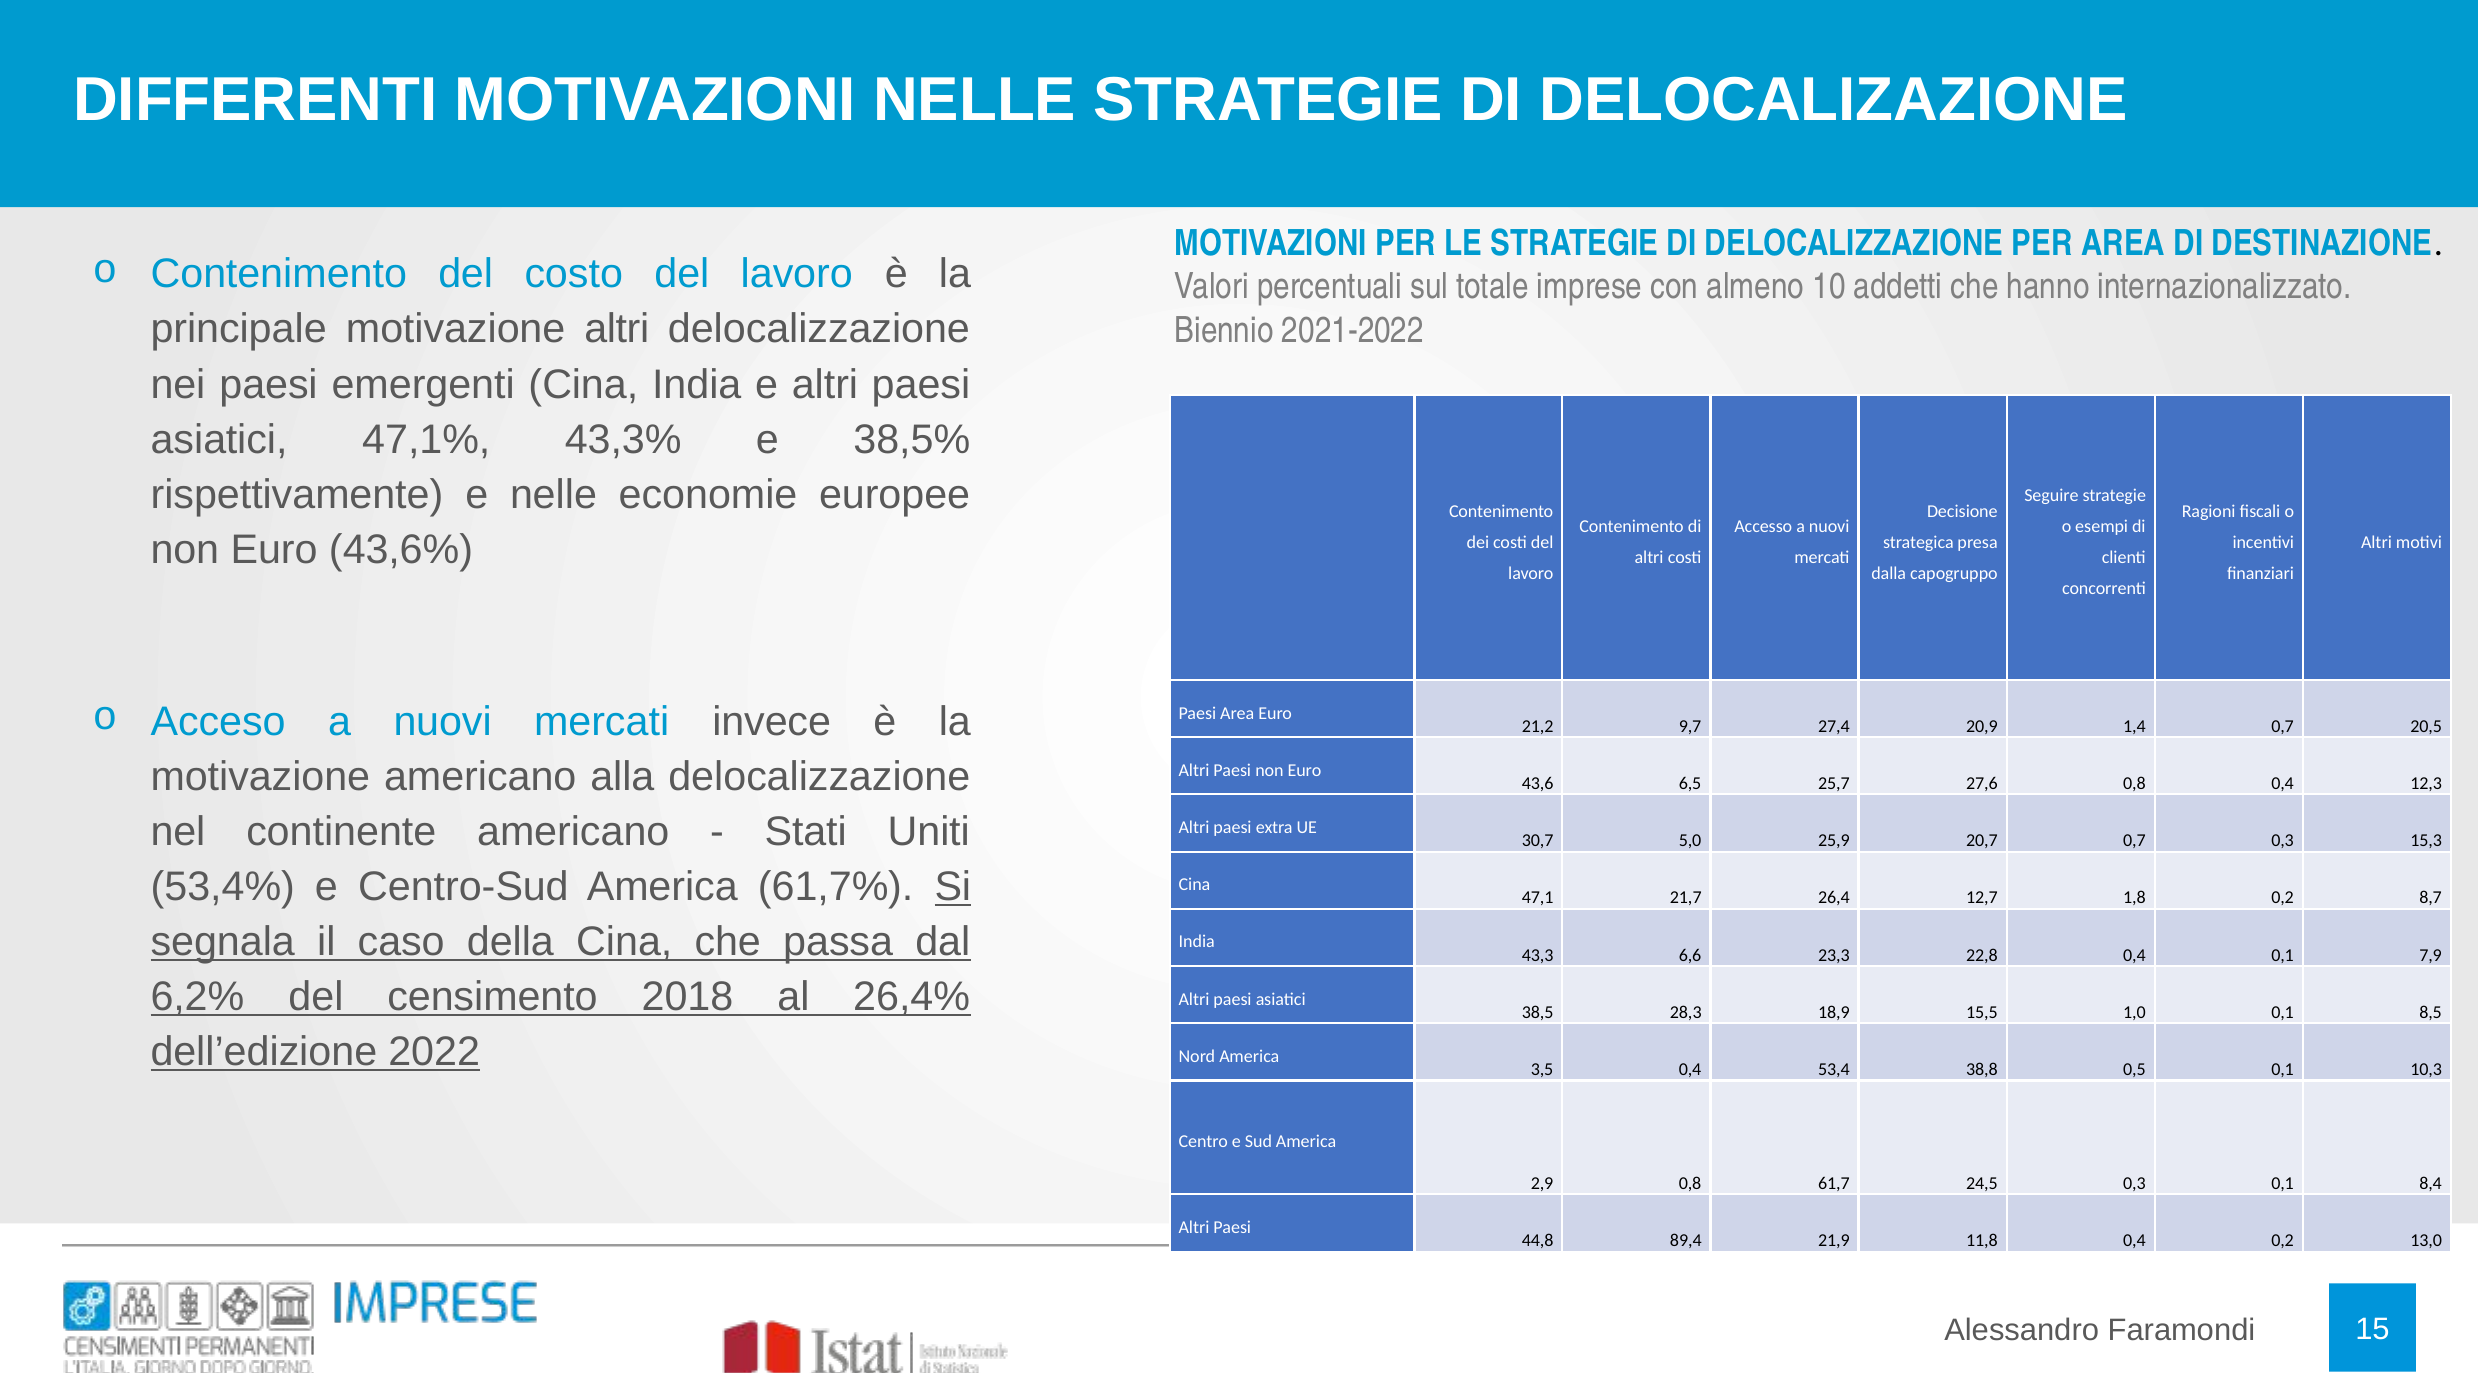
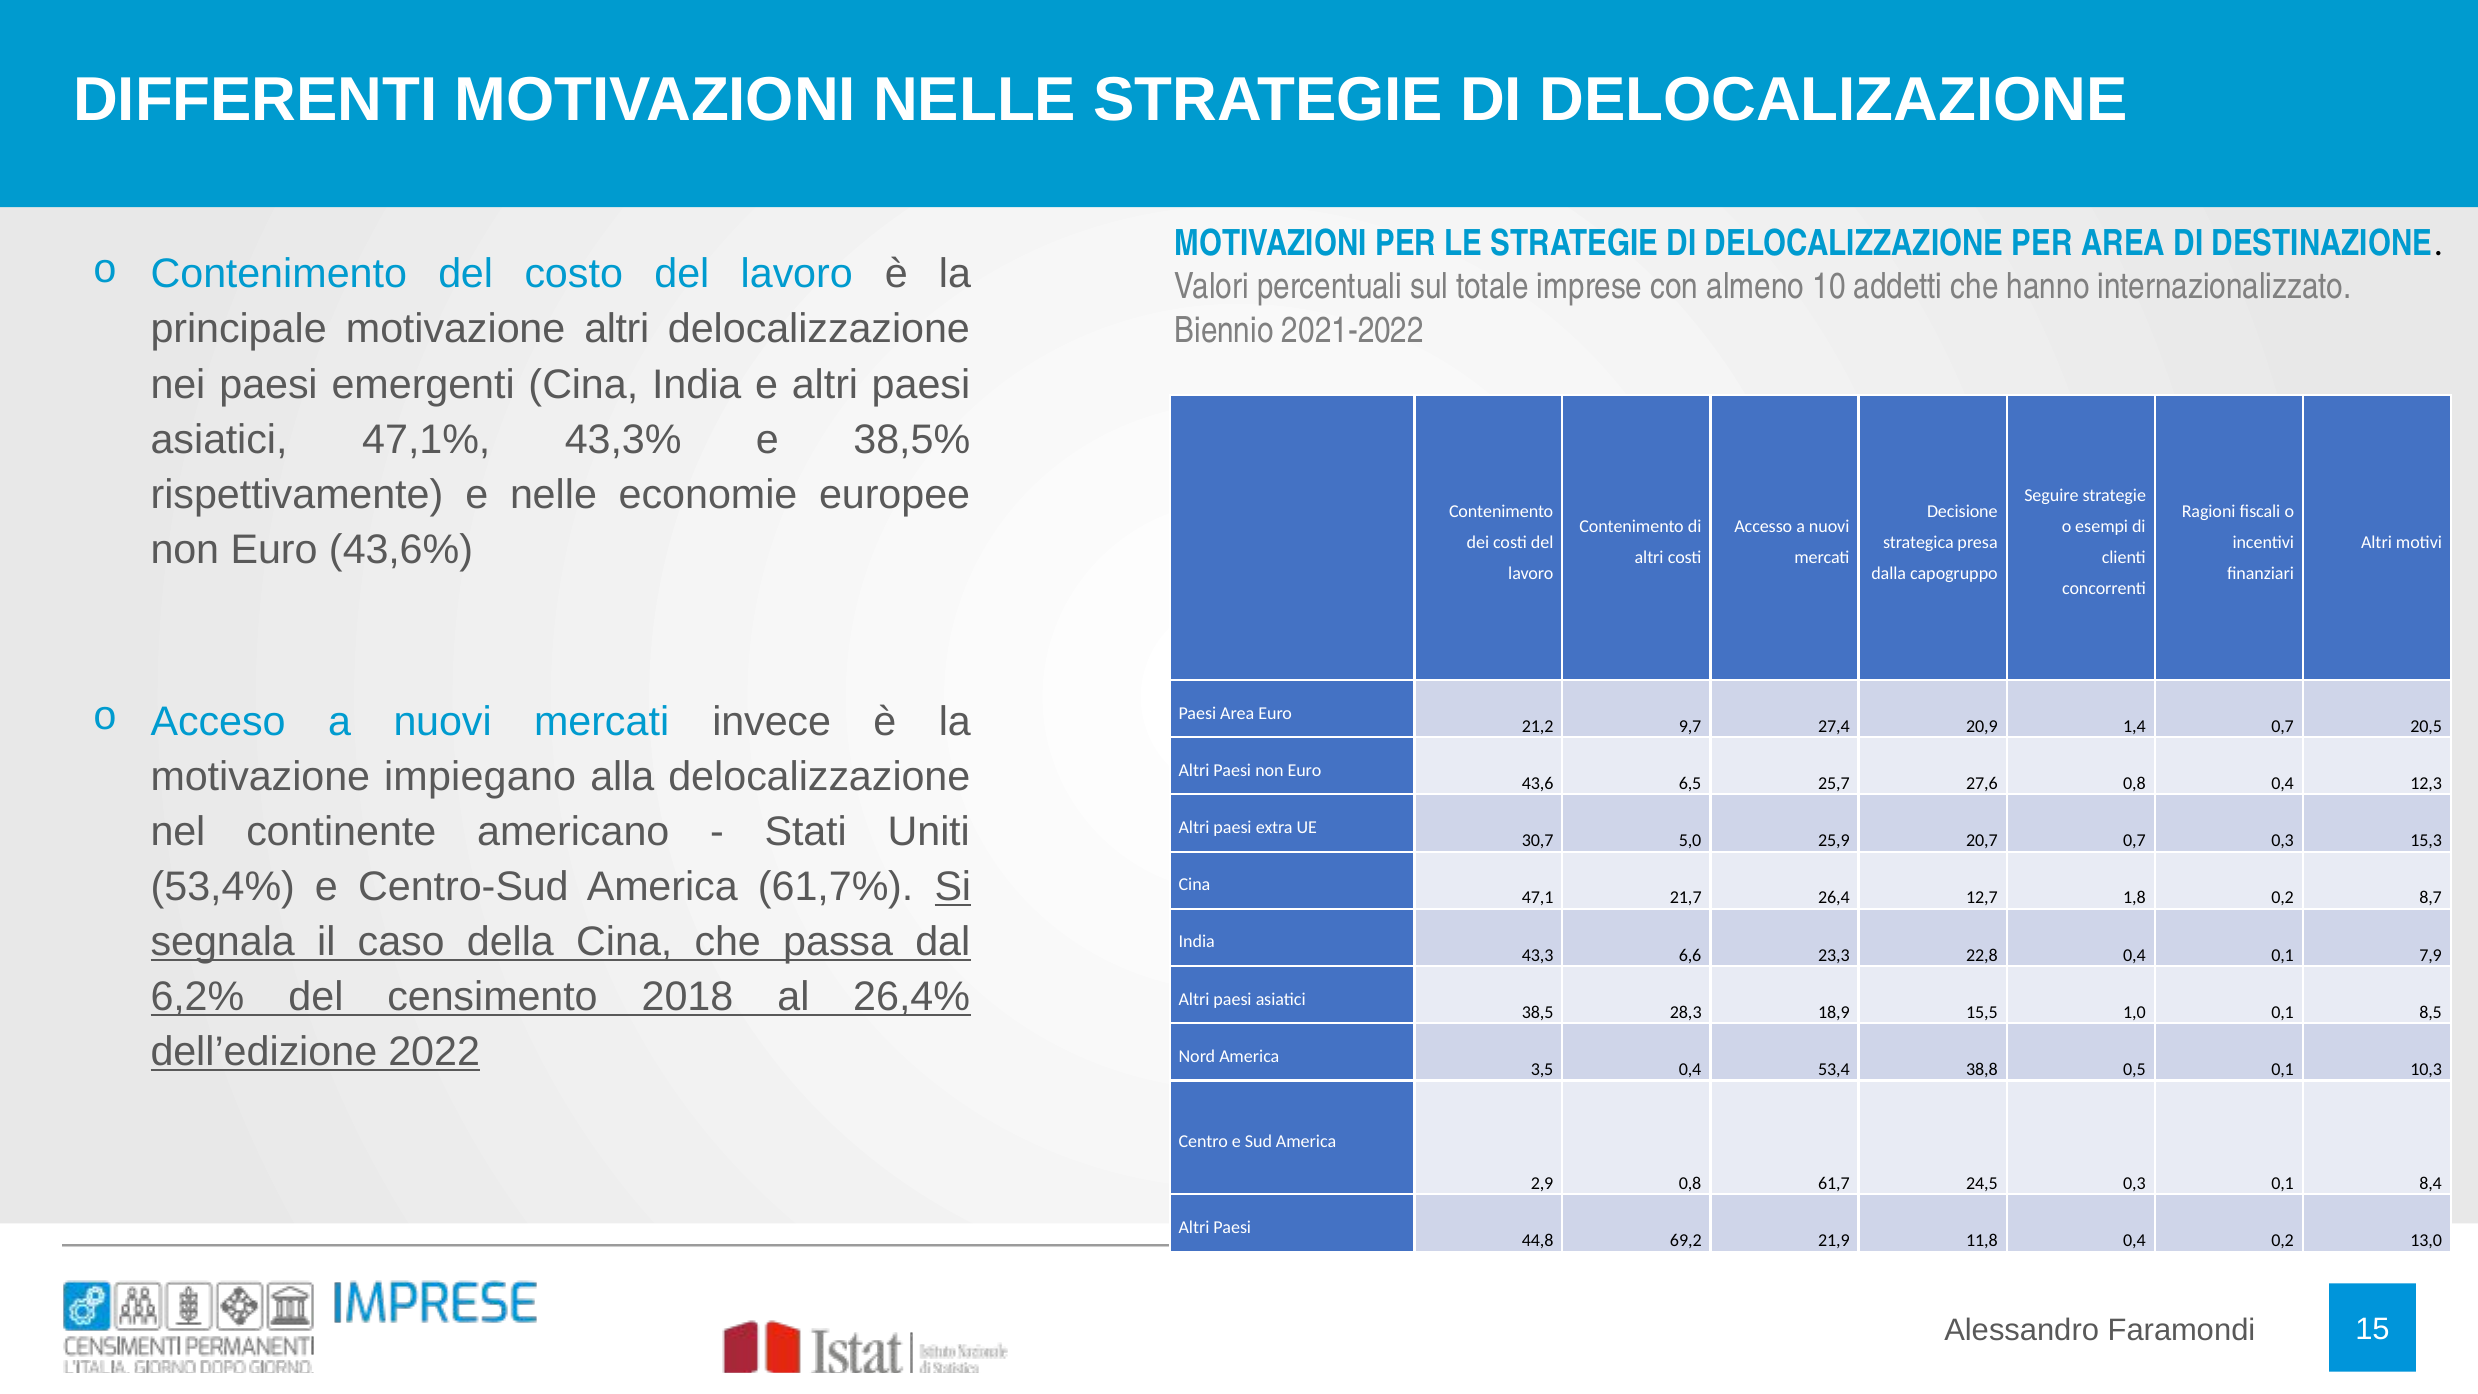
motivazione americano: americano -> impiegano
89,4: 89,4 -> 69,2
